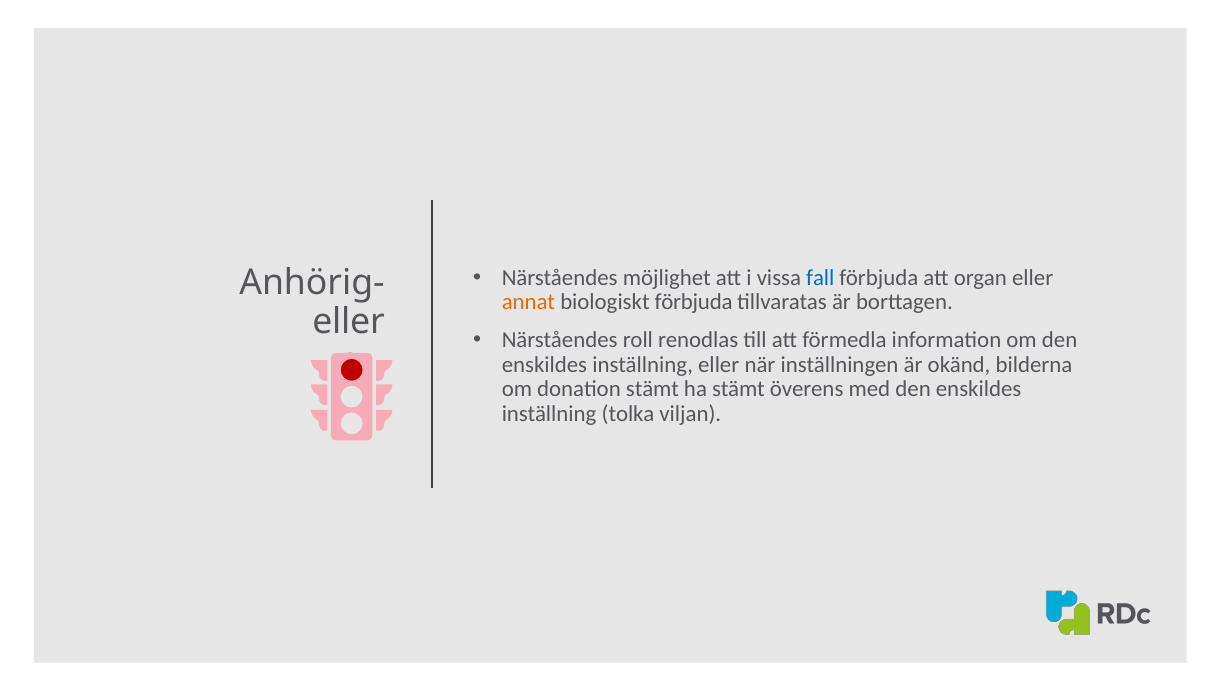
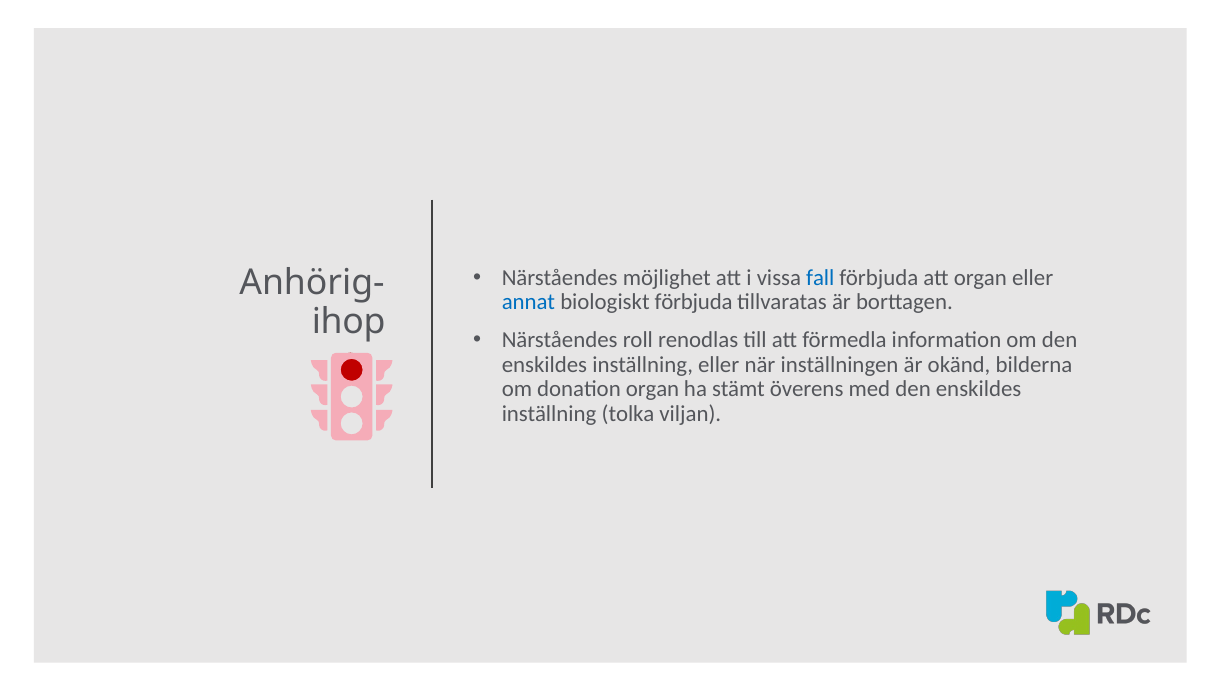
annat colour: orange -> blue
eller at (349, 322): eller -> ihop
donation stämt: stämt -> organ
